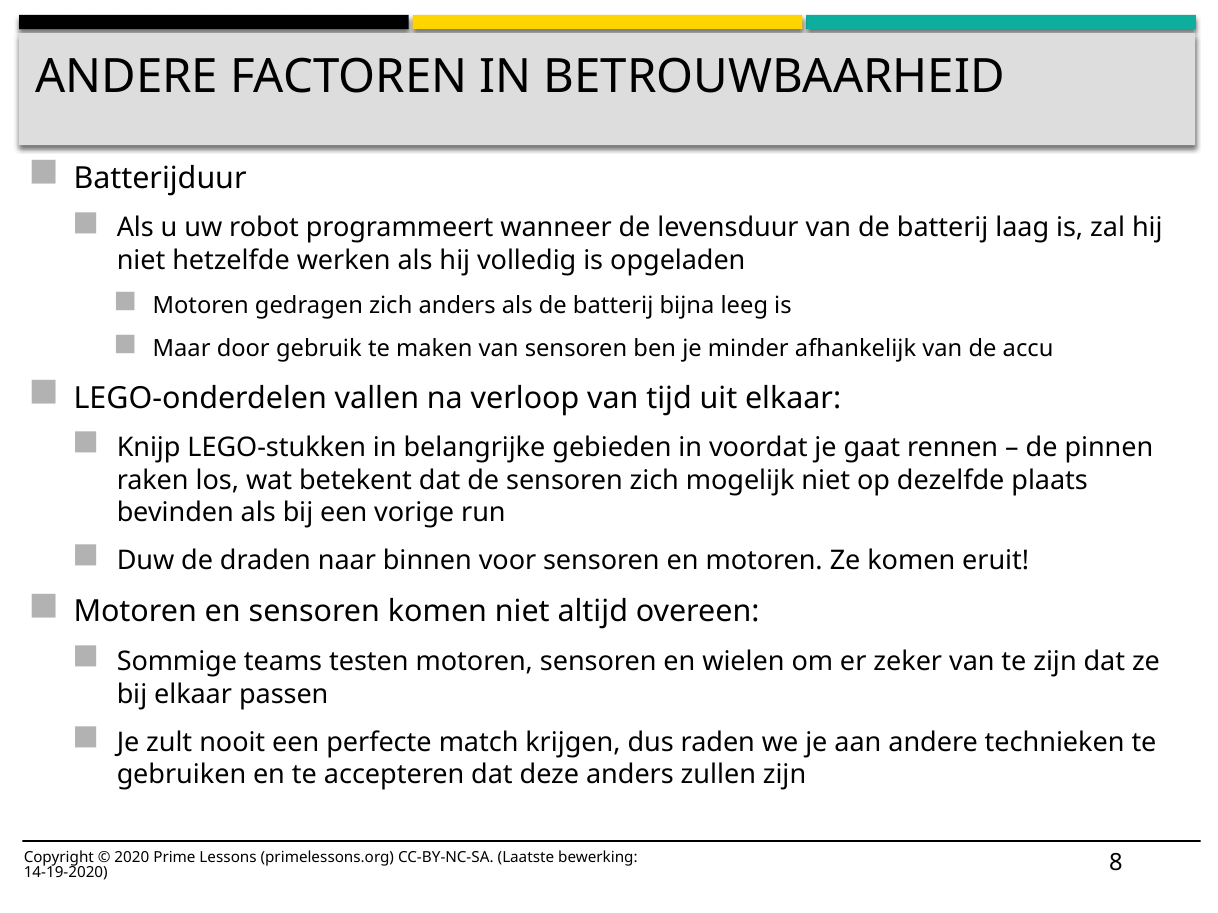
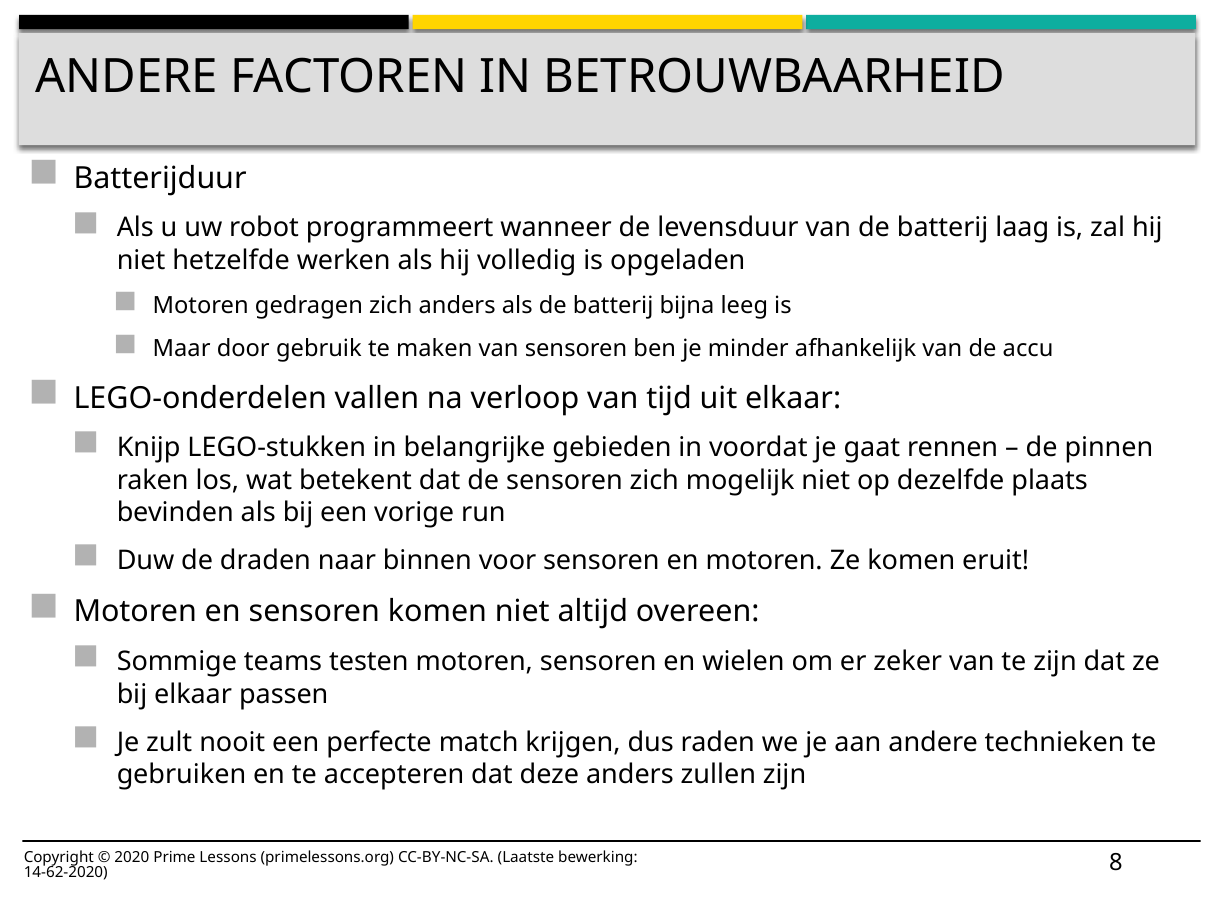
14-19-2020: 14-19-2020 -> 14-62-2020
